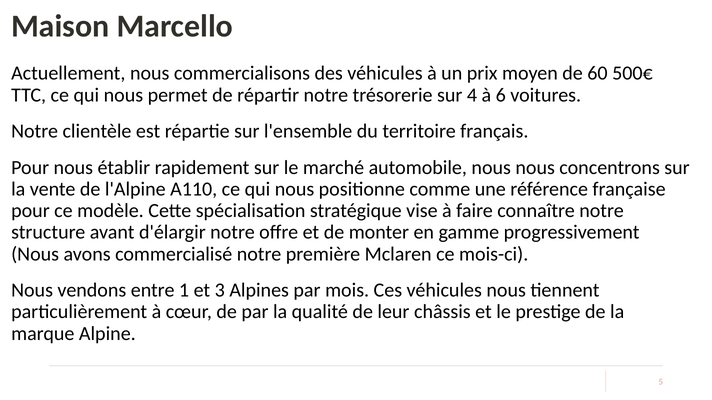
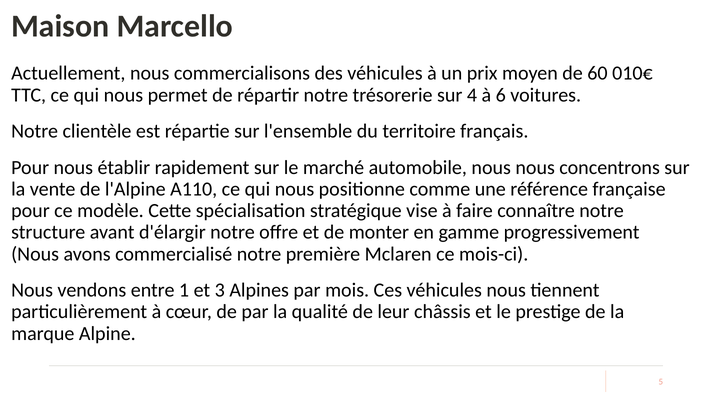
500€: 500€ -> 010€
